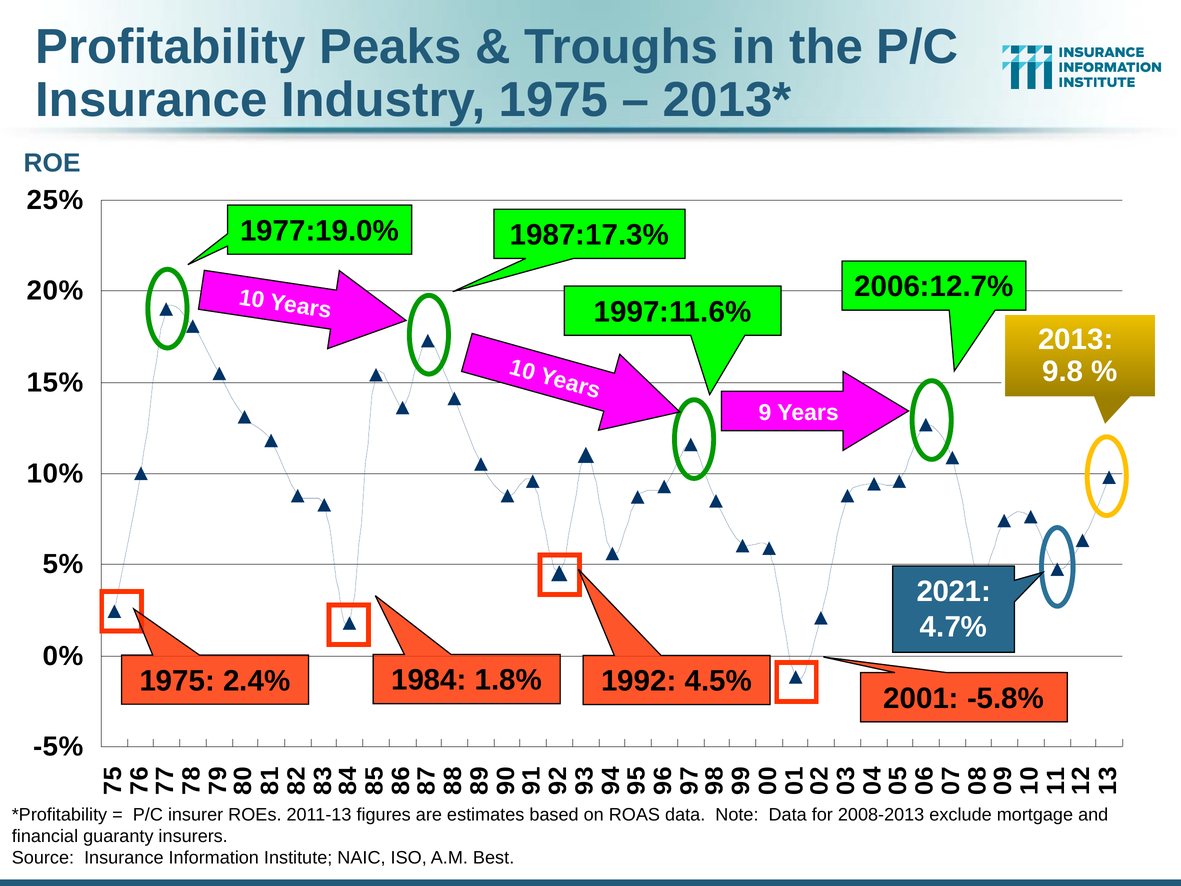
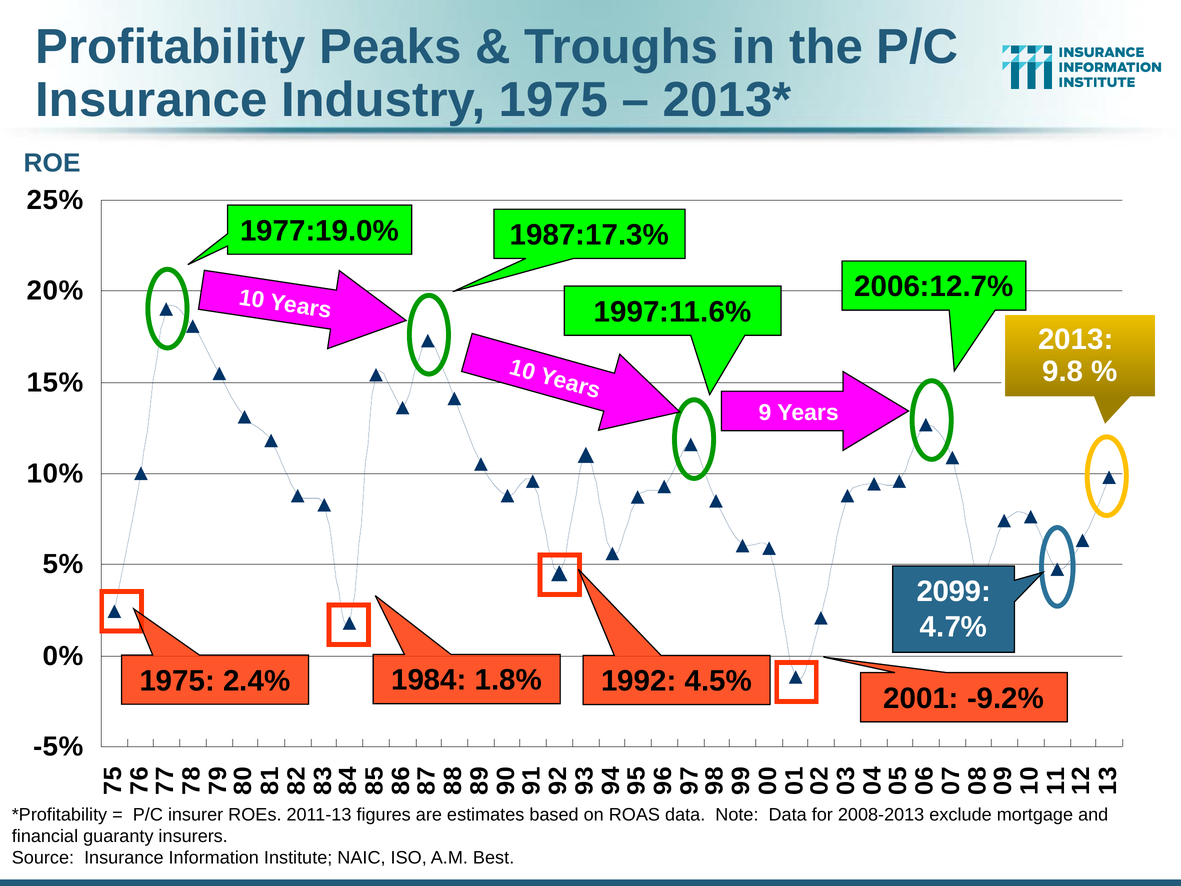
2021: 2021 -> 2099
-5.8%: -5.8% -> -9.2%
